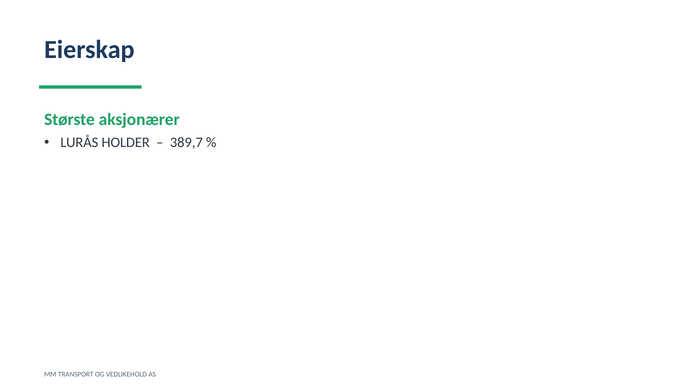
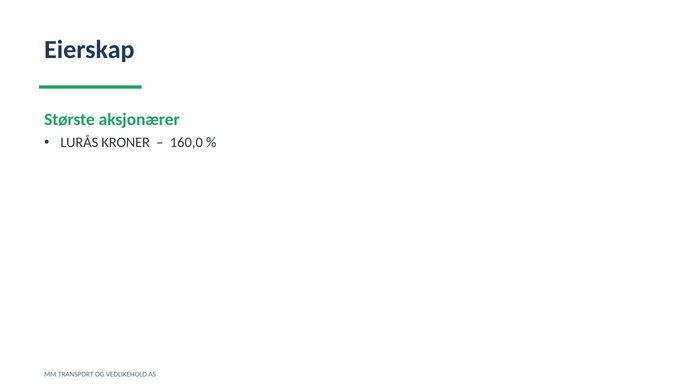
HOLDER: HOLDER -> KRONER
389,7: 389,7 -> 160,0
